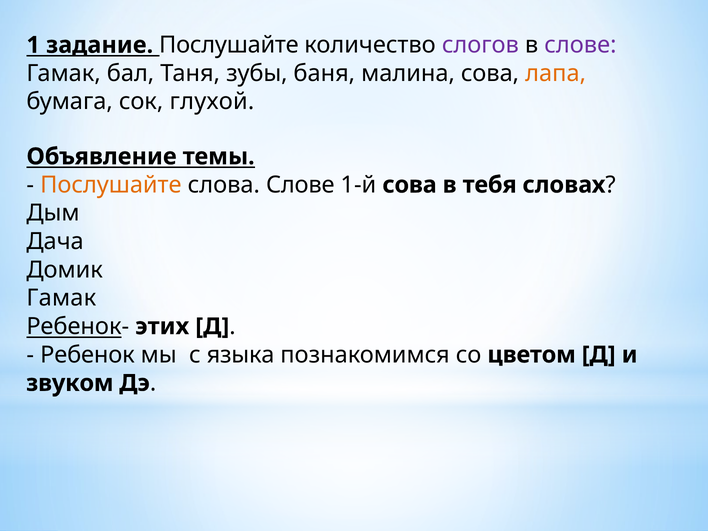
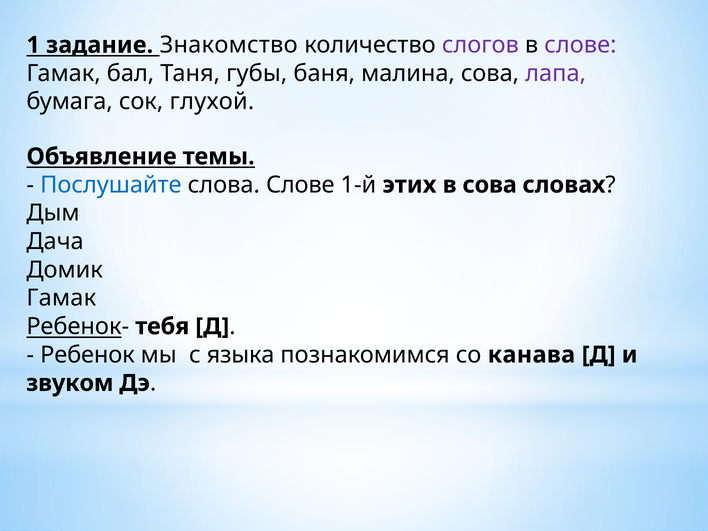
задание Послушайте: Послушайте -> Знакомство
зубы: зубы -> губы
лапа colour: orange -> purple
Послушайте at (111, 185) colour: orange -> blue
1-й сова: сова -> этих
в тебя: тебя -> сова
этих: этих -> тебя
цветом: цветом -> канава
